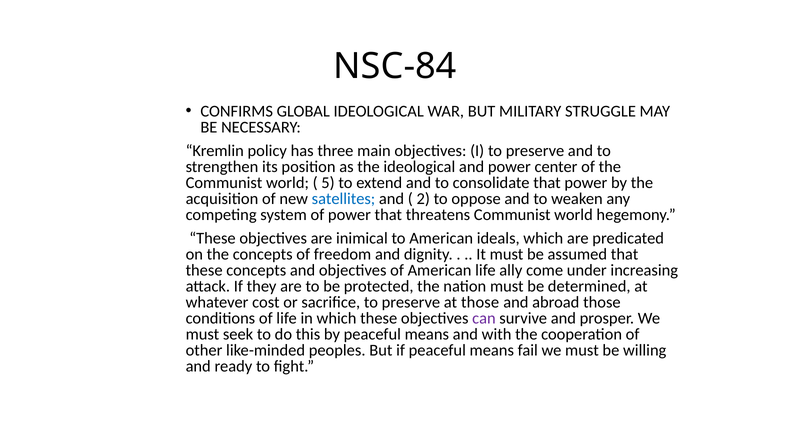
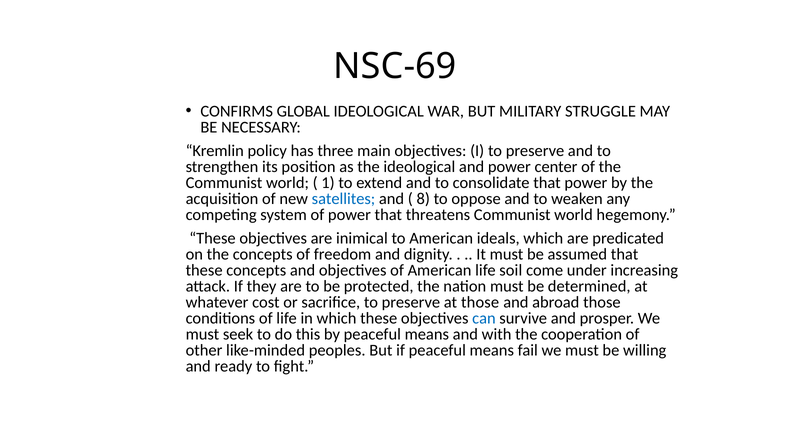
NSC-84: NSC-84 -> NSC-69
5: 5 -> 1
2: 2 -> 8
ally: ally -> soil
can colour: purple -> blue
